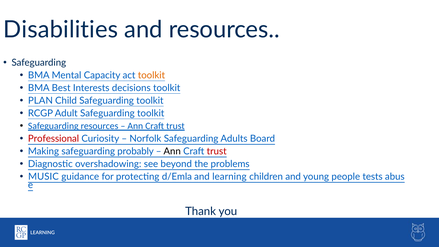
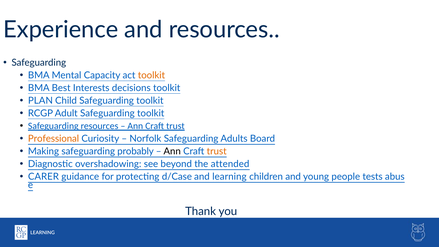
Disabilities: Disabilities -> Experience
Professional colour: red -> orange
trust at (217, 151) colour: red -> orange
problems: problems -> attended
MUSIC: MUSIC -> CARER
d/Emla: d/Emla -> d/Case
